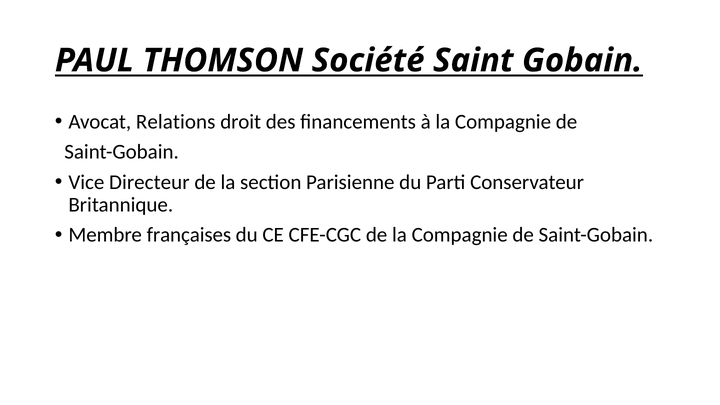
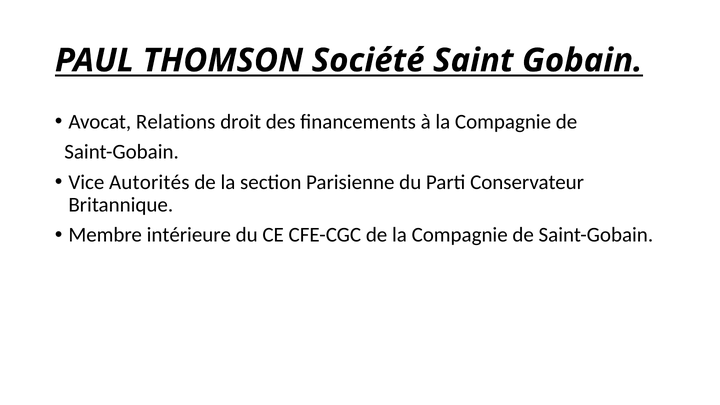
Directeur: Directeur -> Autorités
françaises: françaises -> intérieure
